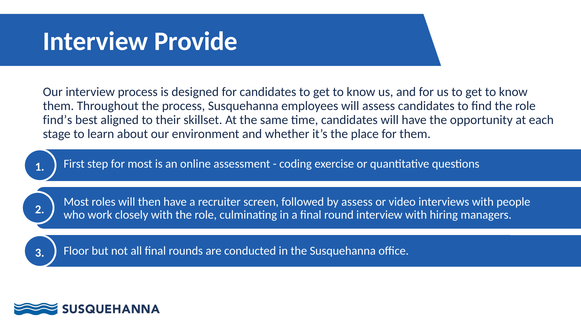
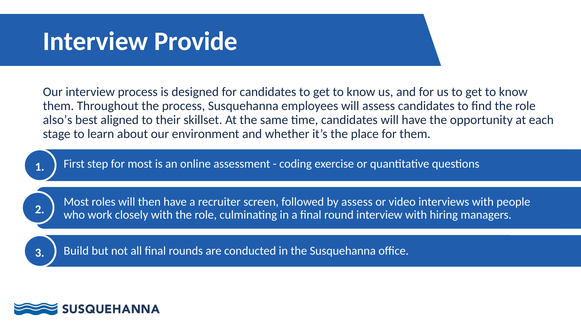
find’s: find’s -> also’s
Floor: Floor -> Build
